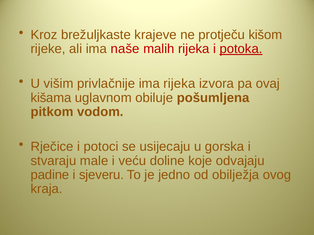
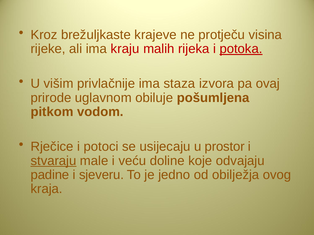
kišom: kišom -> visina
naše: naše -> kraju
ima rijeka: rijeka -> staza
kišama: kišama -> prirode
gorska: gorska -> prostor
stvaraju underline: none -> present
